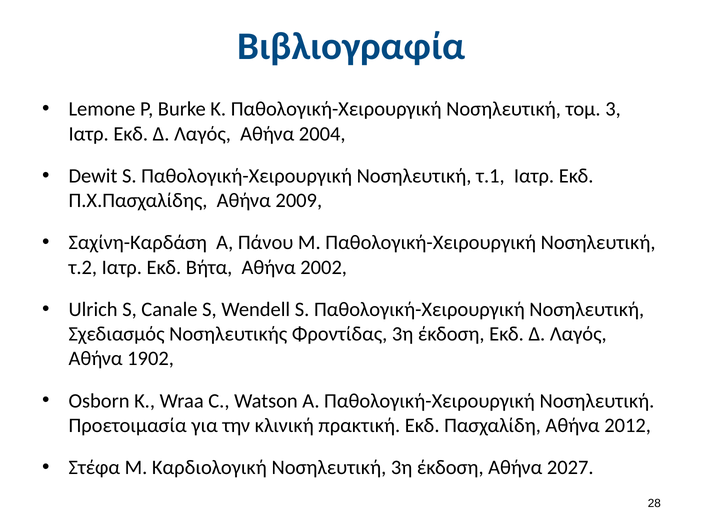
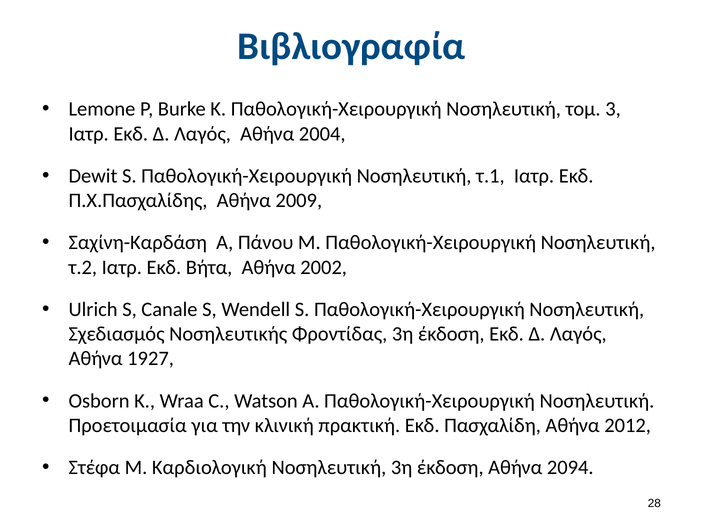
1902: 1902 -> 1927
2027: 2027 -> 2094
